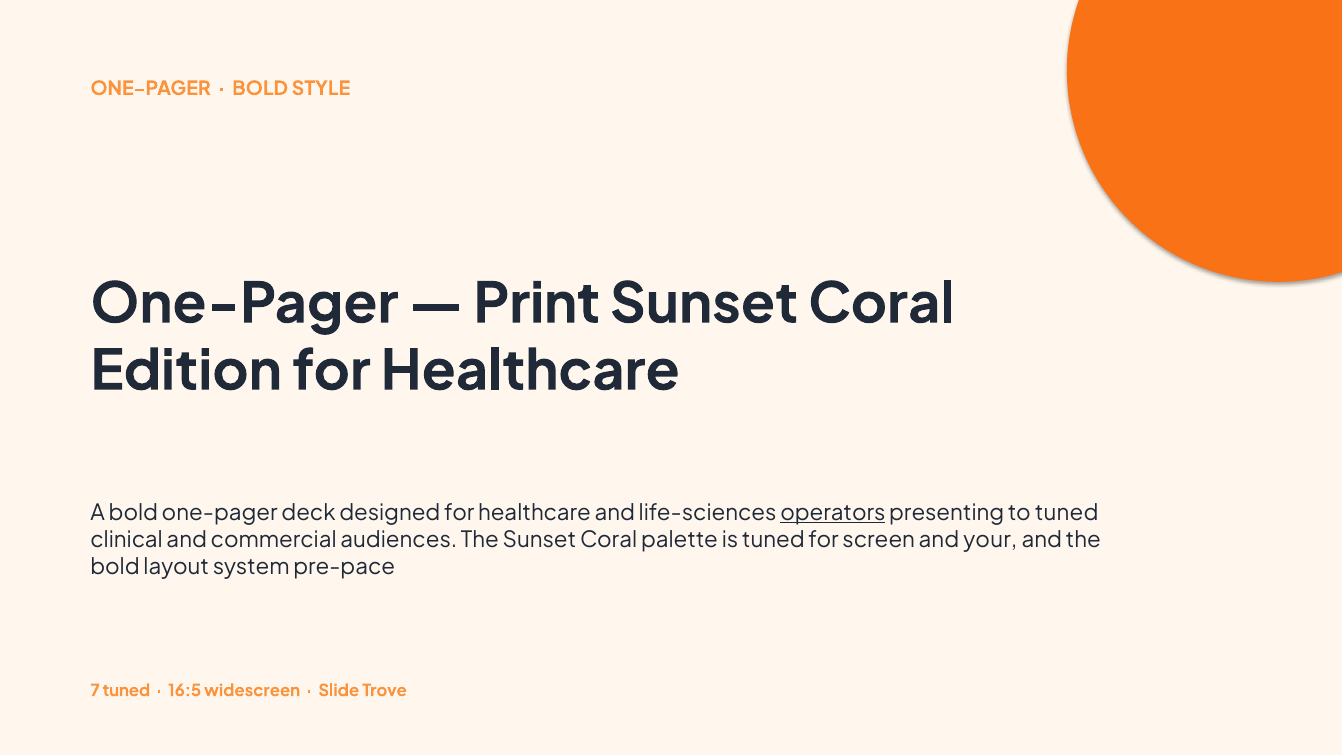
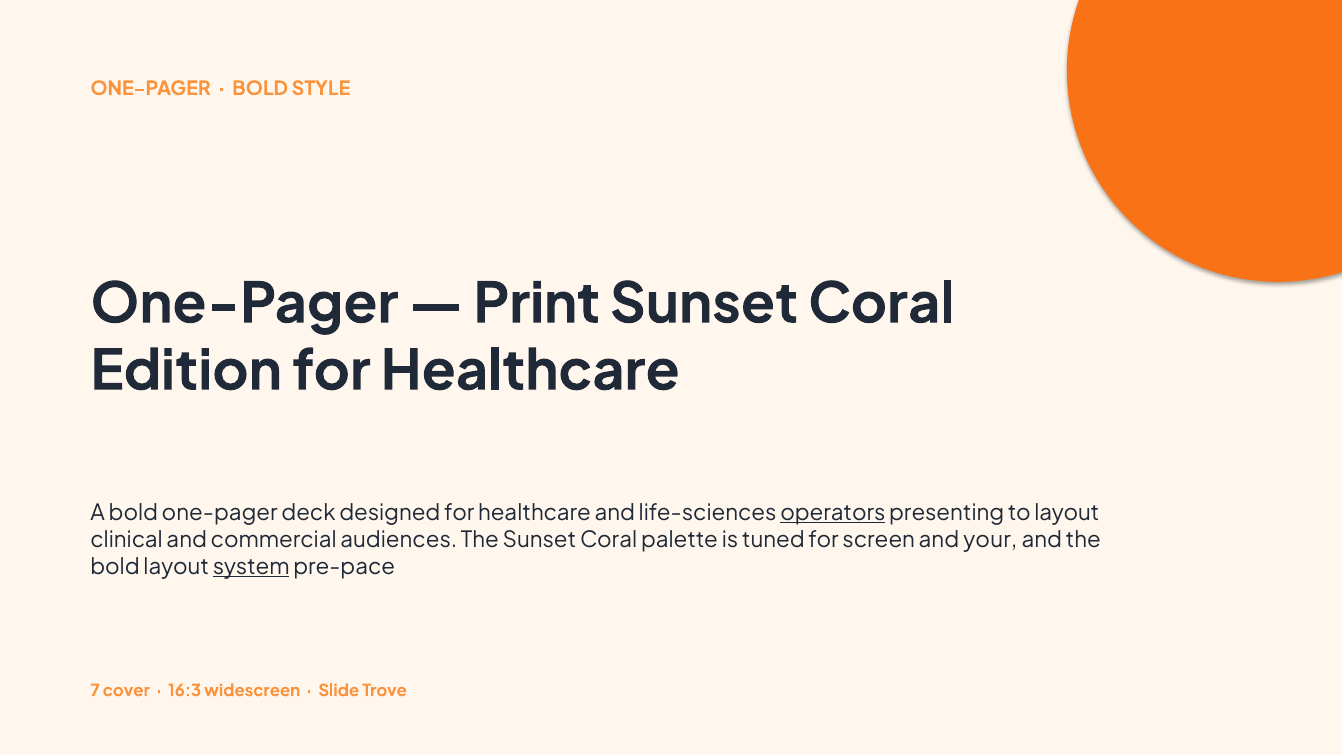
to tuned: tuned -> layout
system underline: none -> present
7 tuned: tuned -> cover
16:5: 16:5 -> 16:3
